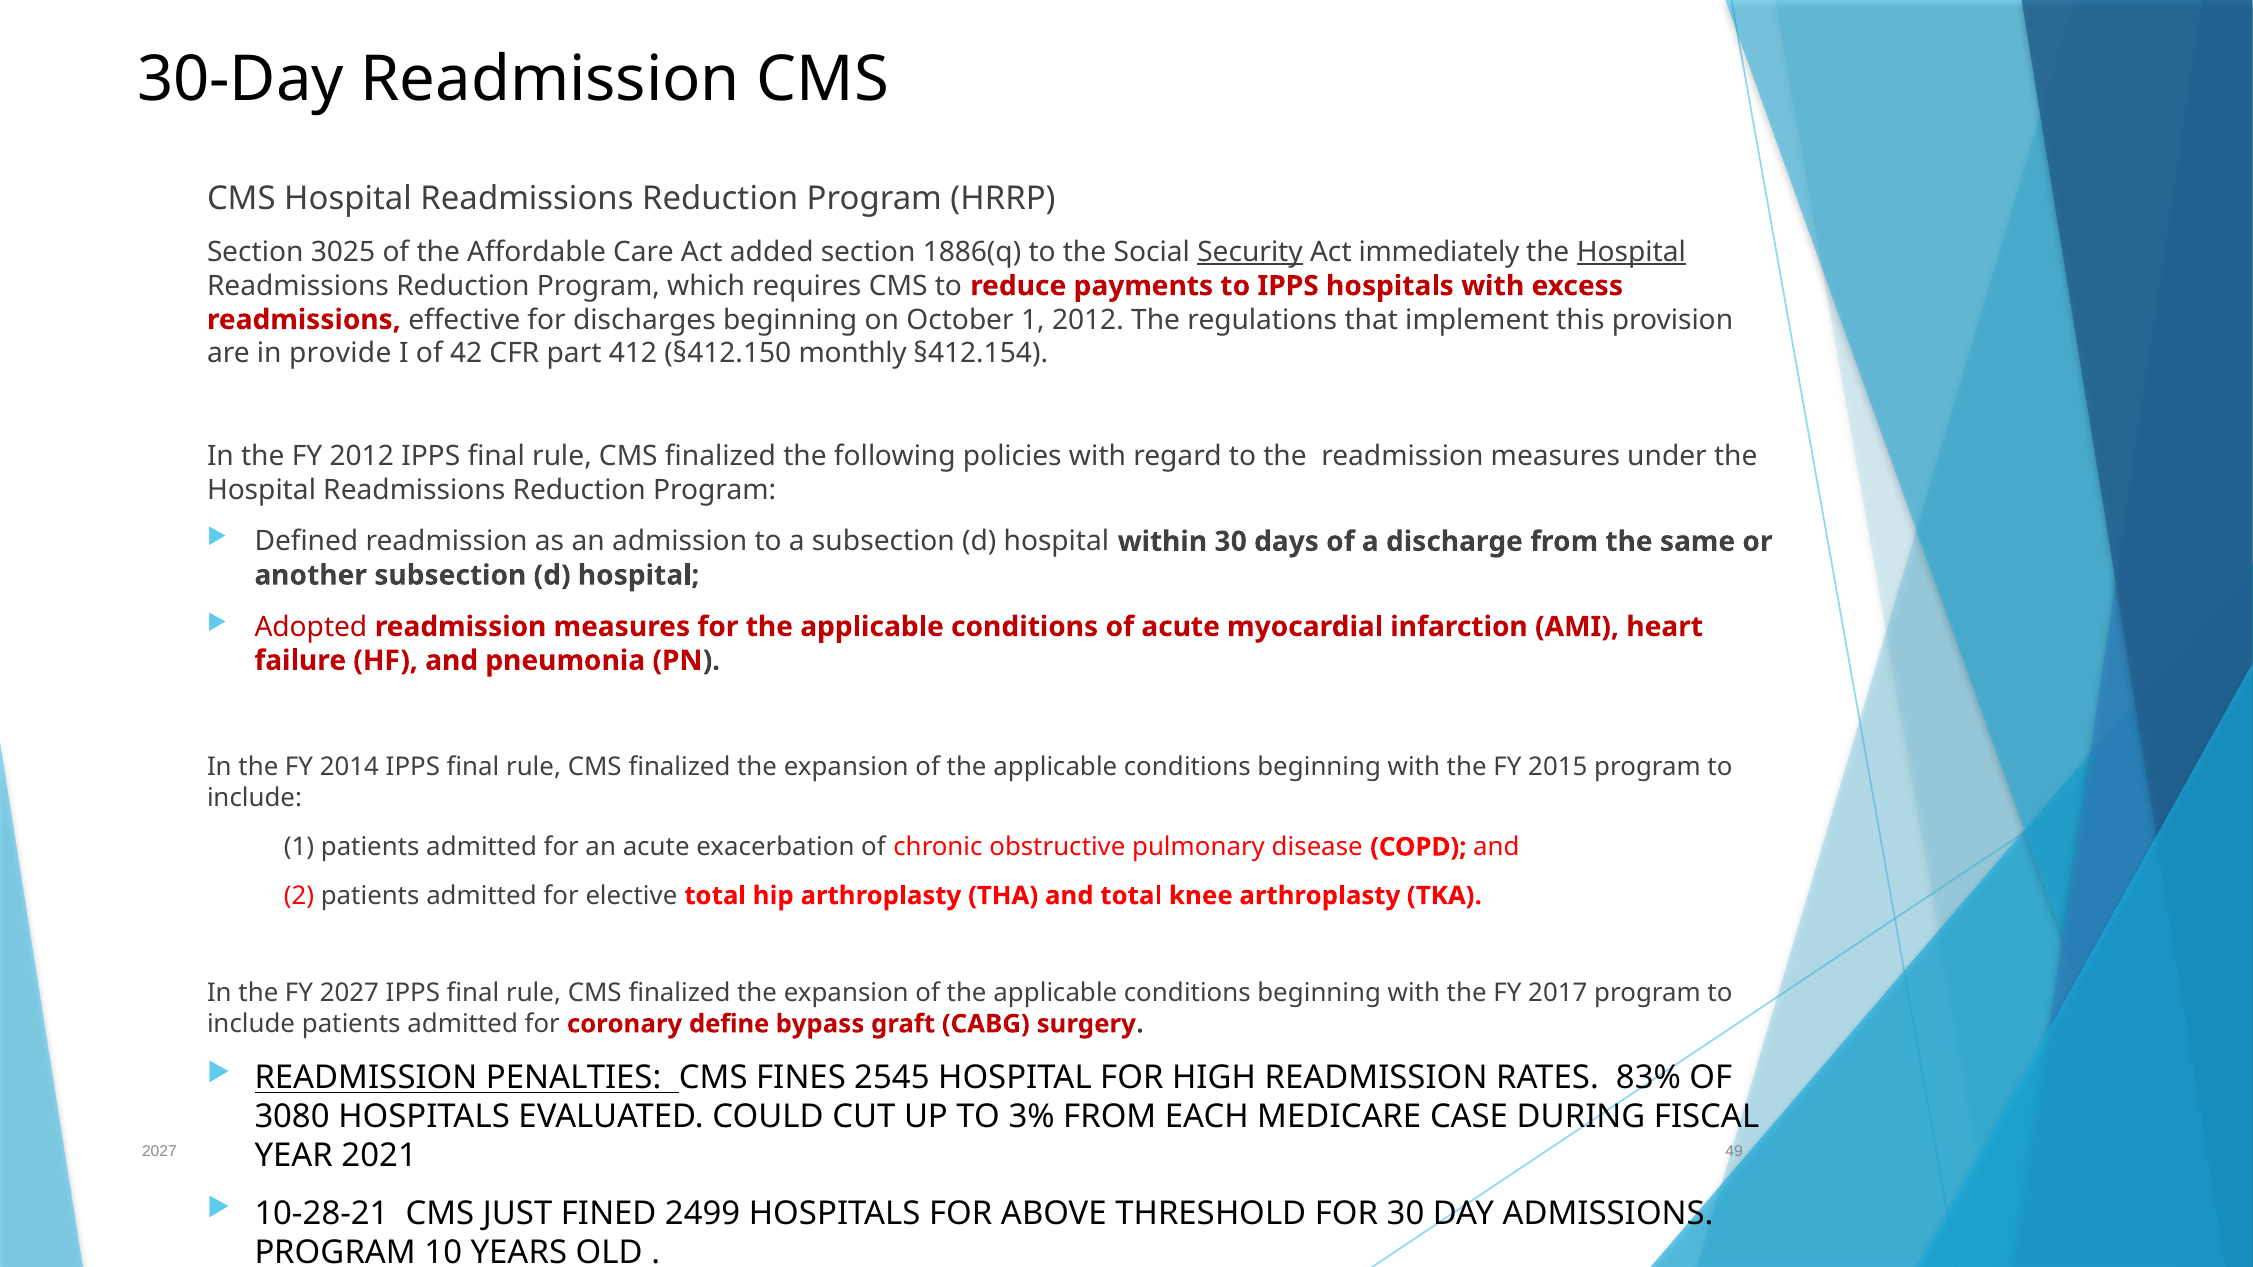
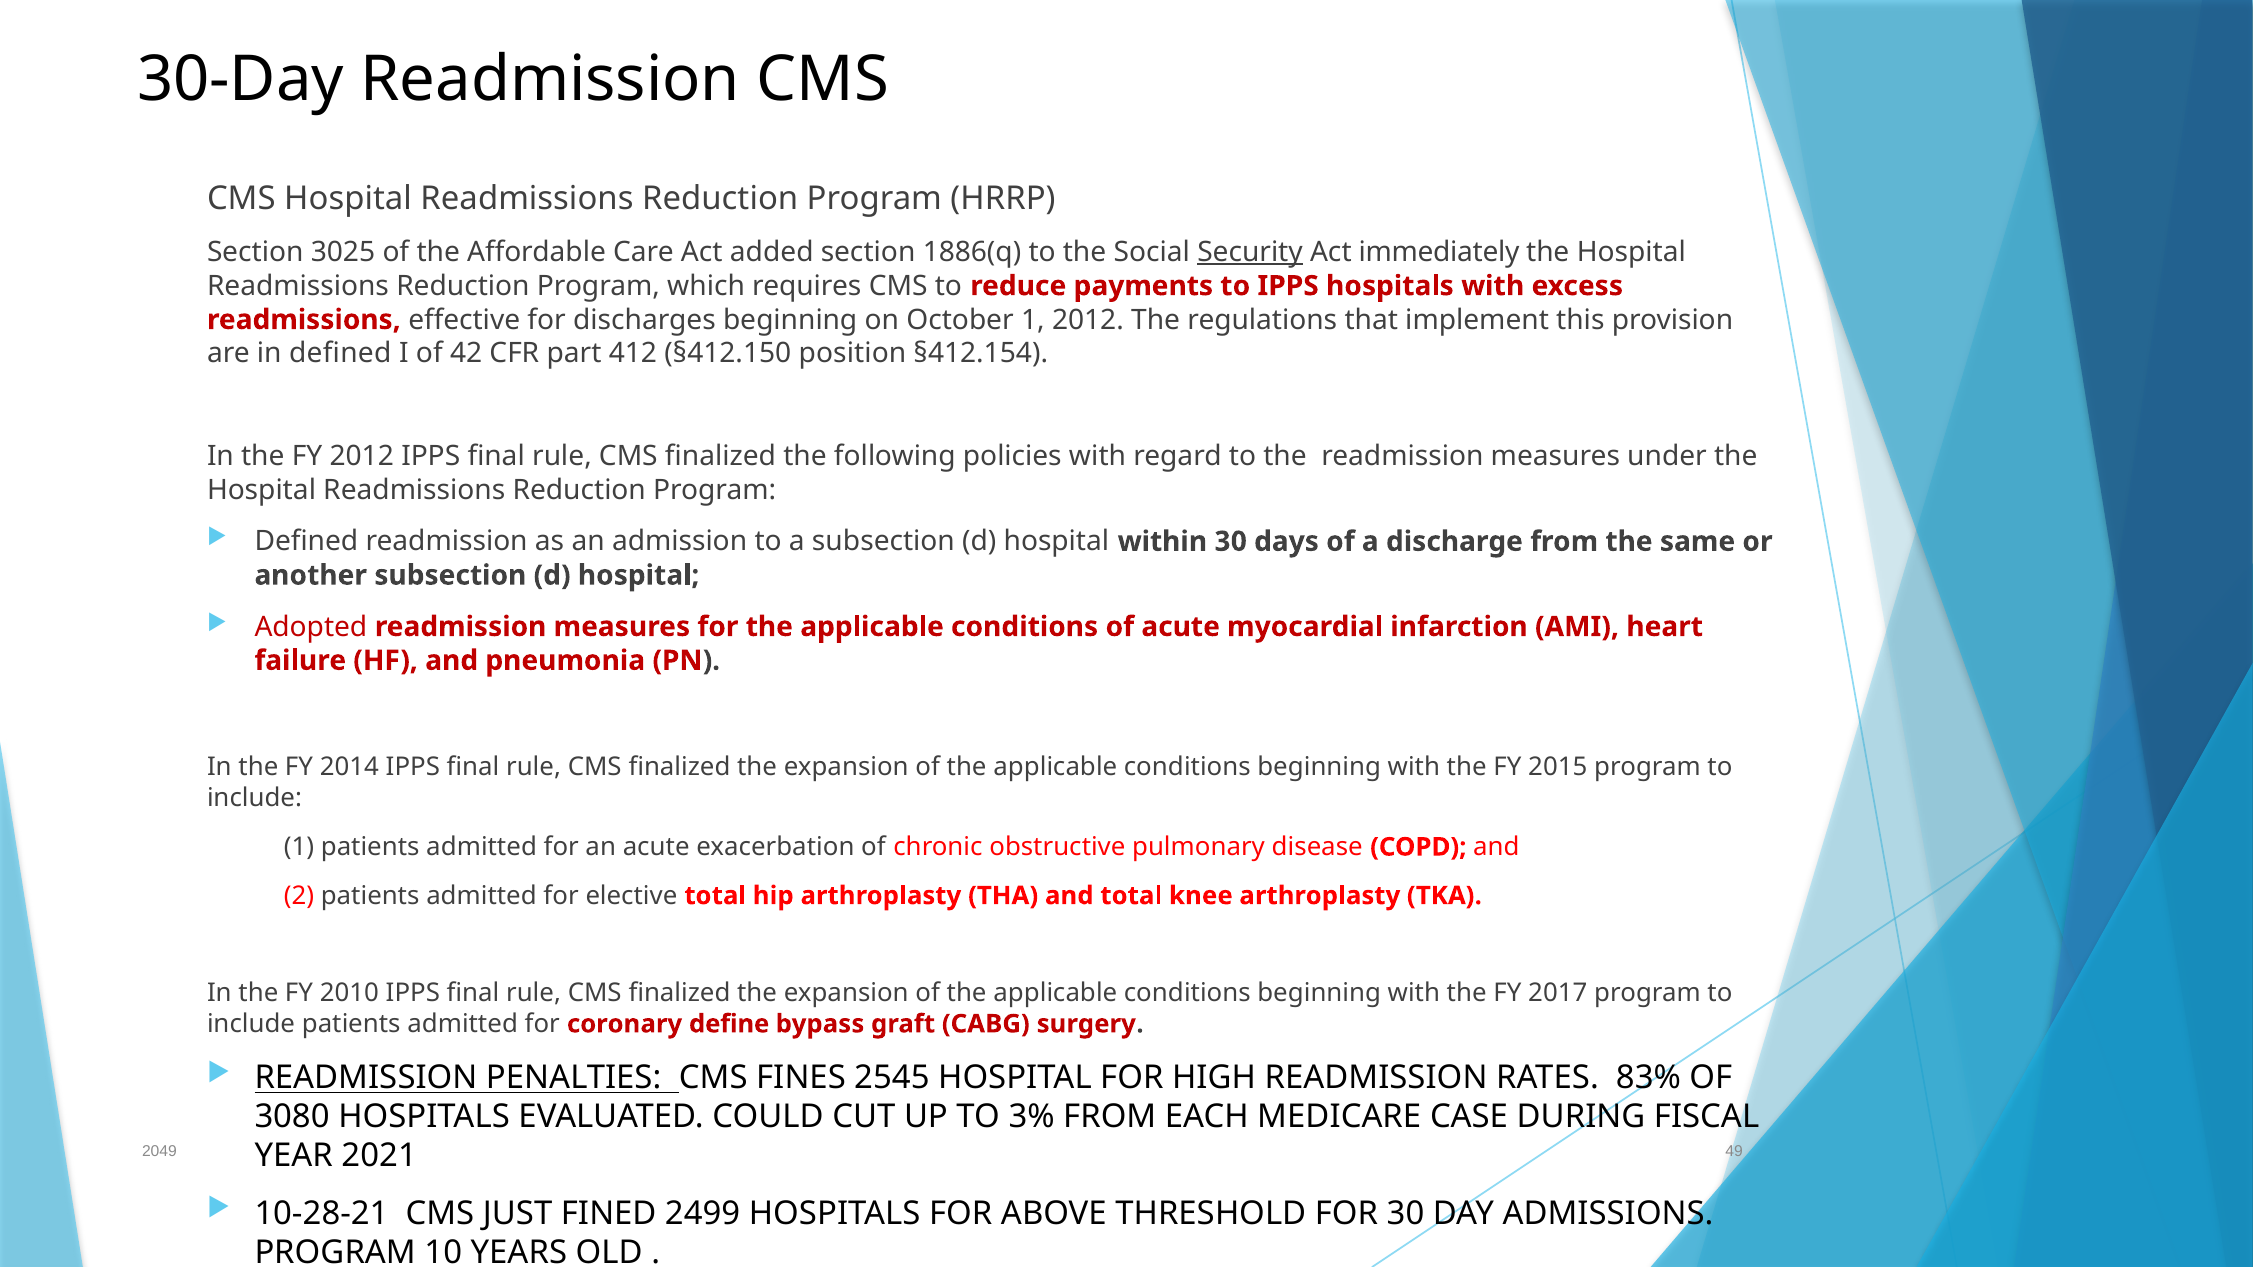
Hospital at (1631, 252) underline: present -> none
in provide: provide -> defined
monthly: monthly -> position
FY 2027: 2027 -> 2010
2027 at (159, 1151): 2027 -> 2049
